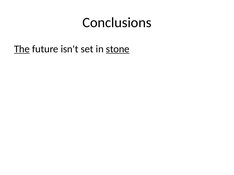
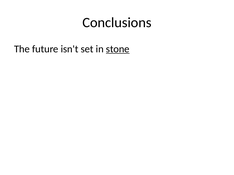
The underline: present -> none
